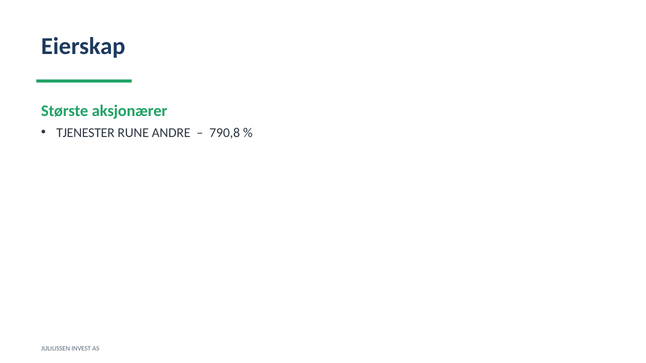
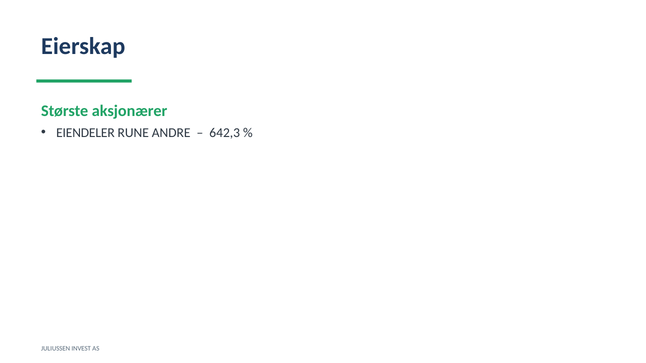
TJENESTER: TJENESTER -> EIENDELER
790,8: 790,8 -> 642,3
